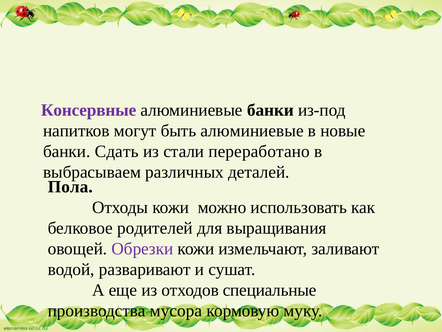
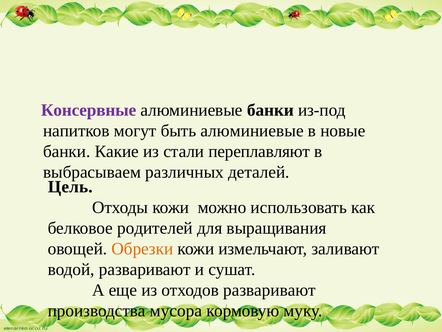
Сдать: Сдать -> Какие
переработано: переработано -> переплавляют
Пола: Пола -> Цель
Обрезки colour: purple -> orange
отходов специальные: специальные -> разваривают
